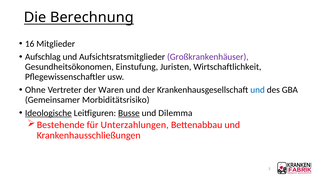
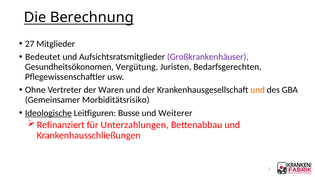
16: 16 -> 27
Aufschlag: Aufschlag -> Bedeutet
Einstufung: Einstufung -> Vergütung
Wirtschaftlichkeit: Wirtschaftlichkeit -> Bedarfsgerechten
und at (258, 90) colour: blue -> orange
Busse underline: present -> none
Dilemma: Dilemma -> Weiterer
Bestehende: Bestehende -> Refinanziert
